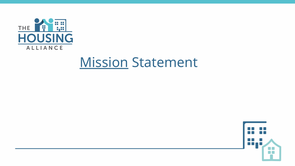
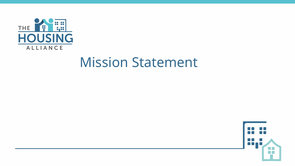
Mission underline: present -> none
